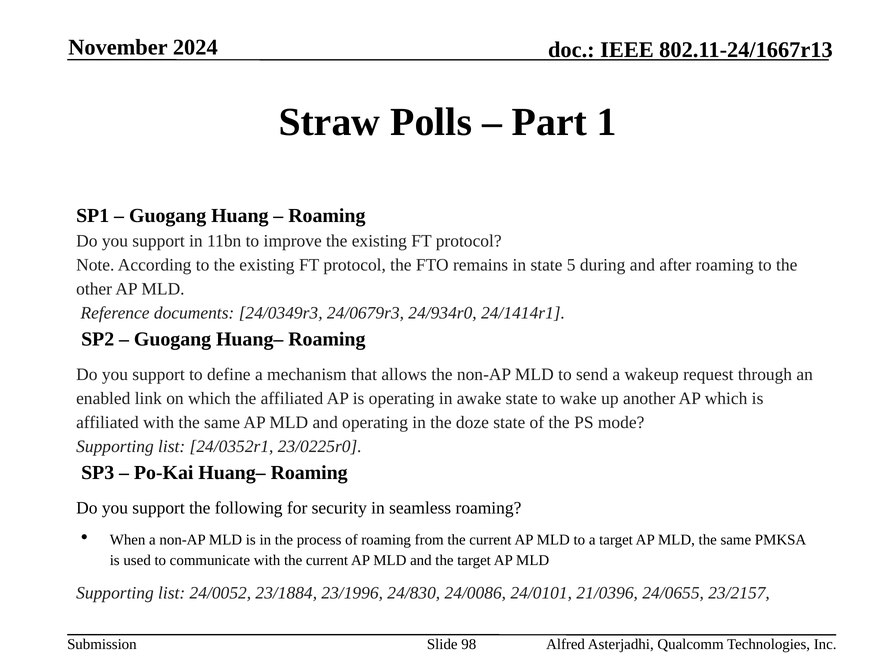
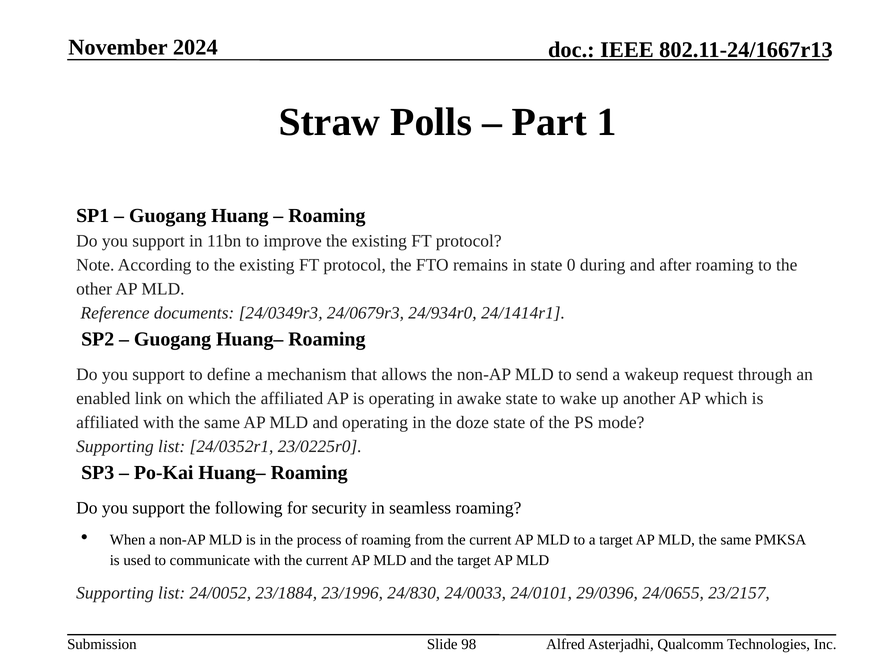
5: 5 -> 0
24/0086: 24/0086 -> 24/0033
21/0396: 21/0396 -> 29/0396
